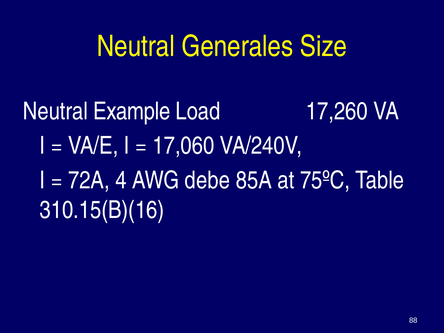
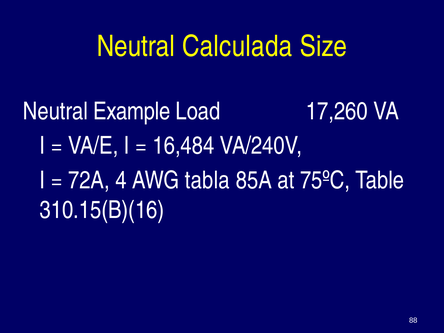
Generales: Generales -> Calculada
17,060: 17,060 -> 16,484
debe: debe -> tabla
